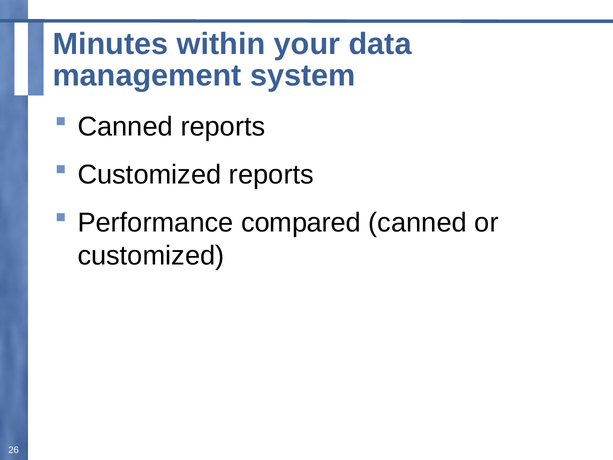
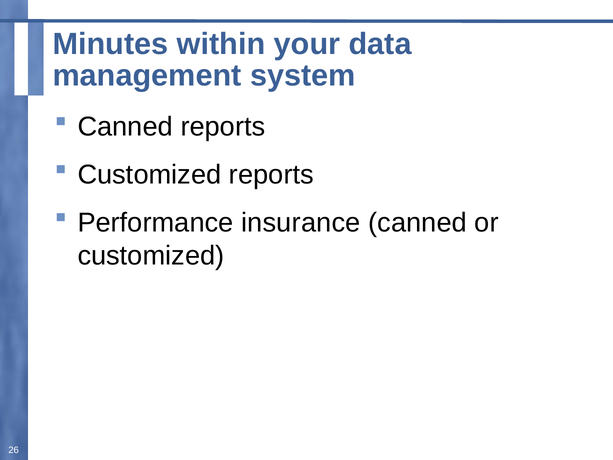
compared: compared -> insurance
